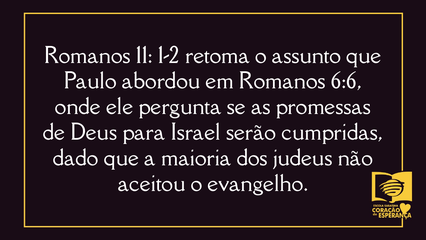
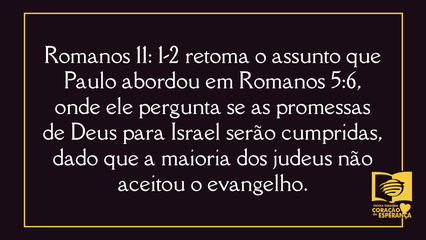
6:6: 6:6 -> 5:6
